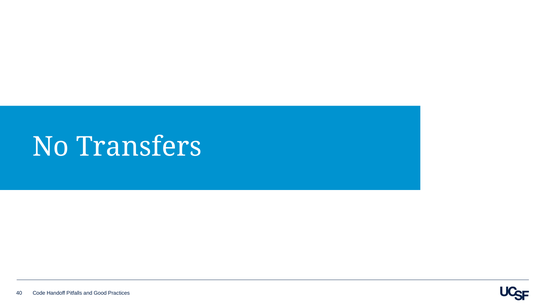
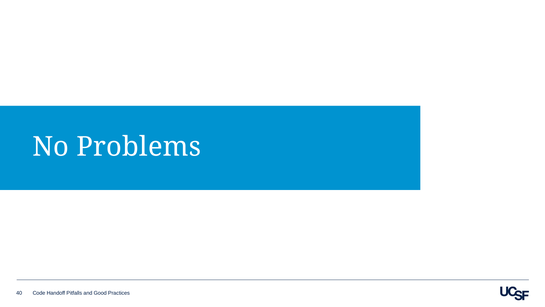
Transfers: Transfers -> Problems
